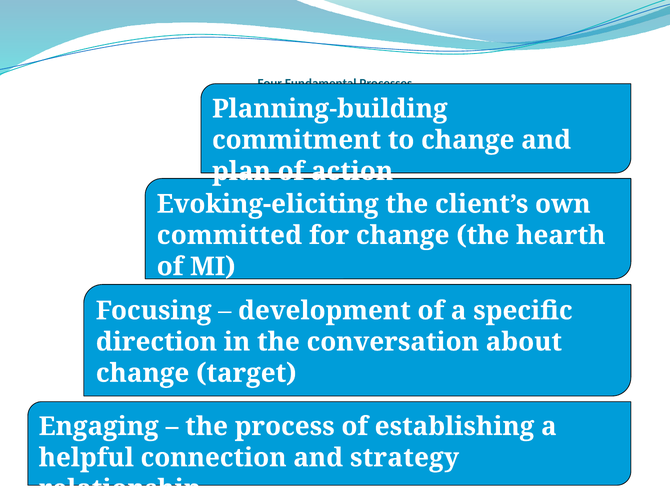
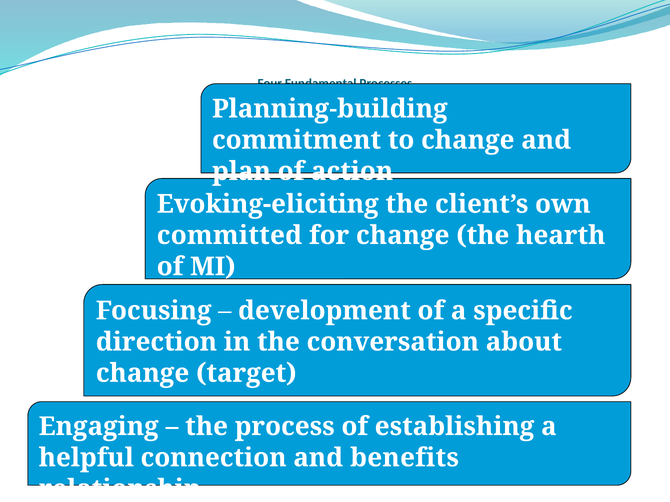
strategy: strategy -> benefits
